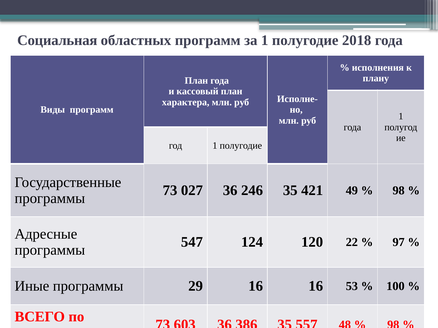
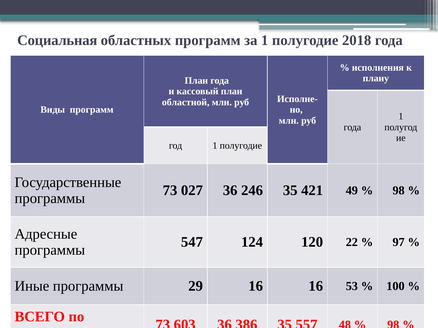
характера: характера -> областной
